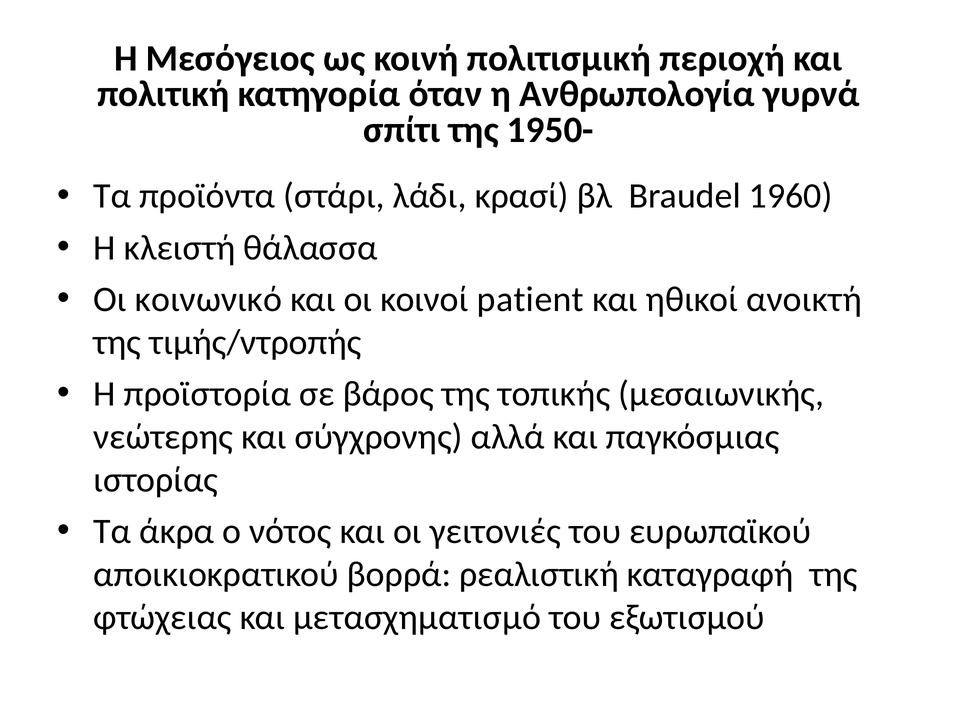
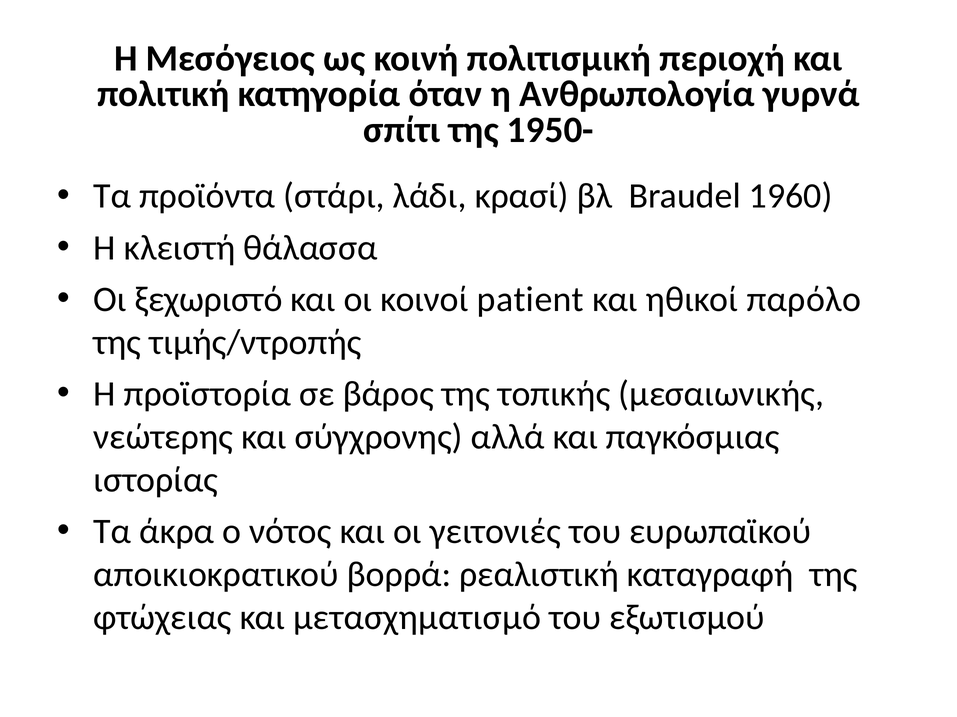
κοινωνικό: κοινωνικό -> ξεχωριστό
ανοικτή: ανοικτή -> παρόλο
